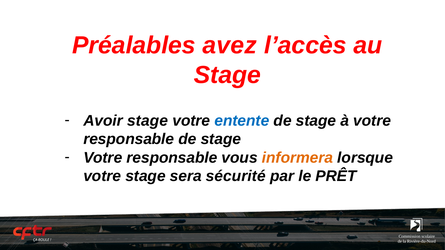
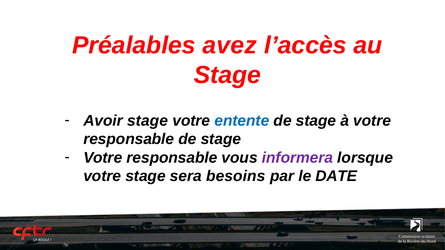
informera colour: orange -> purple
sécurité: sécurité -> besoins
PRÊT: PRÊT -> DATE
